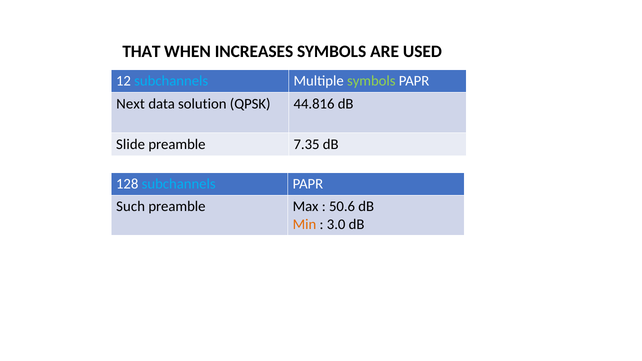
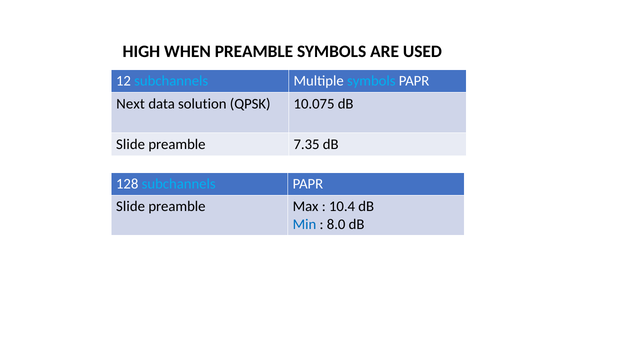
THAT: THAT -> HIGH
WHEN INCREASES: INCREASES -> PREAMBLE
symbols at (371, 81) colour: light green -> light blue
44.816: 44.816 -> 10.075
Such at (131, 207): Such -> Slide
50.6: 50.6 -> 10.4
Min colour: orange -> blue
3.0: 3.0 -> 8.0
